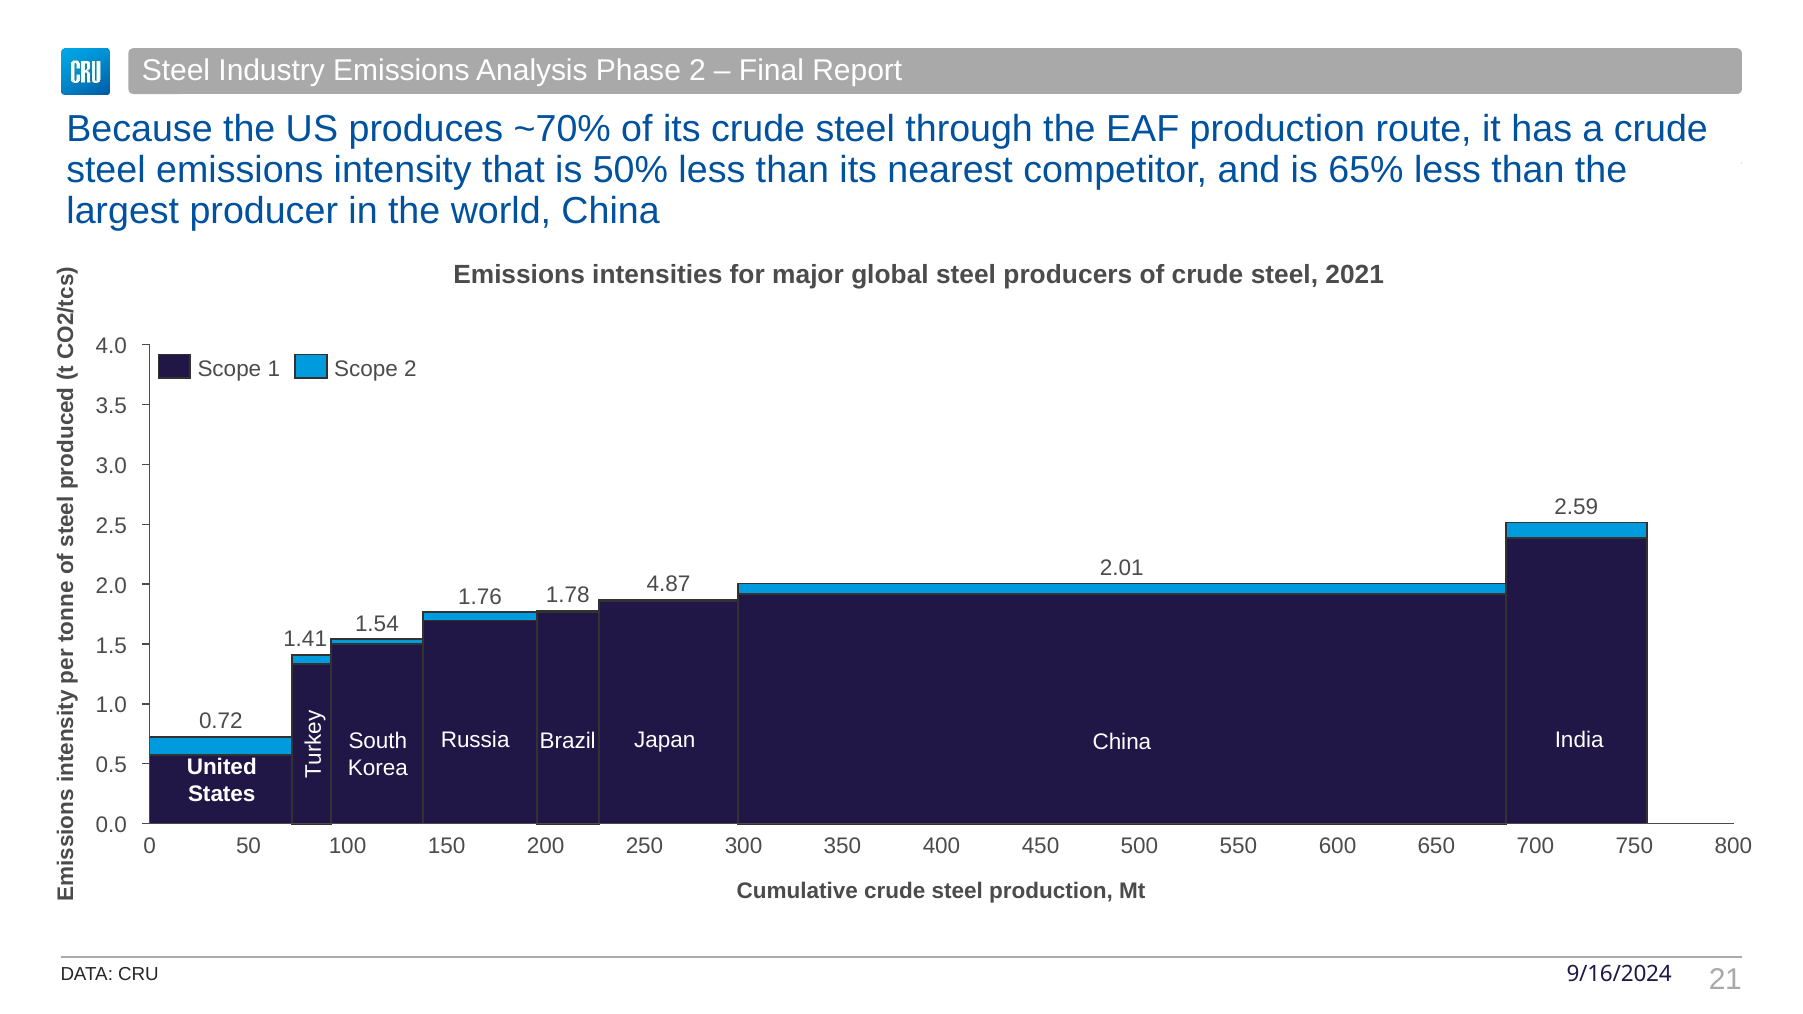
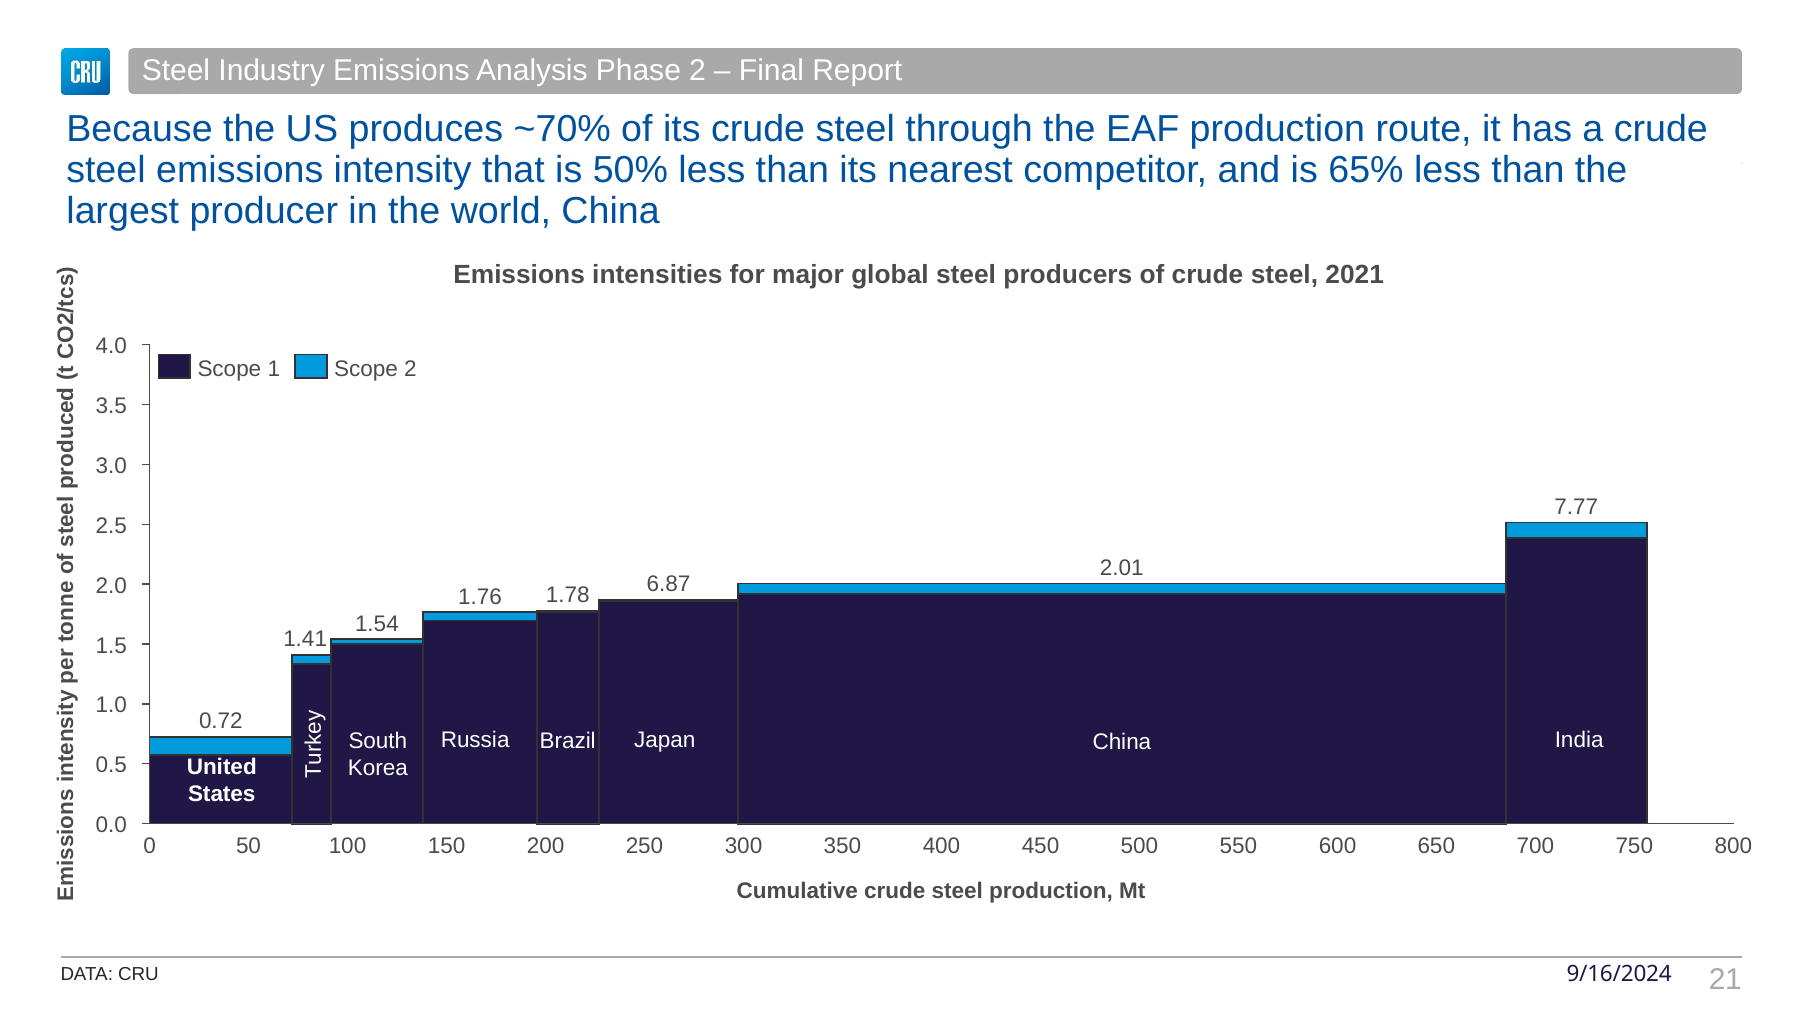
2.59: 2.59 -> 7.77
4.87: 4.87 -> 6.87
